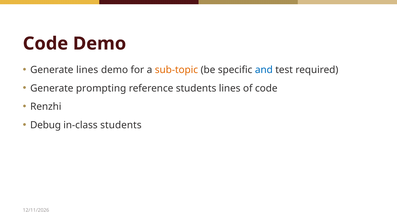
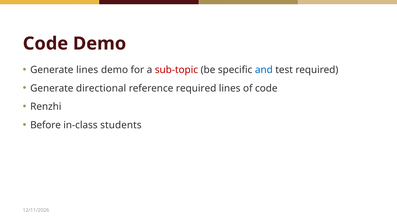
sub-topic colour: orange -> red
prompting: prompting -> directional
reference students: students -> required
Debug: Debug -> Before
